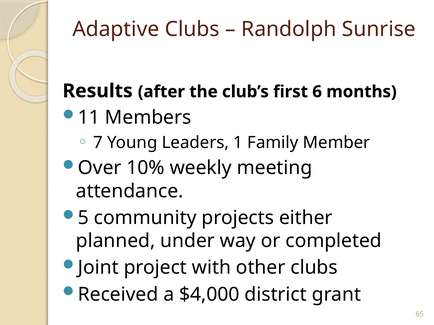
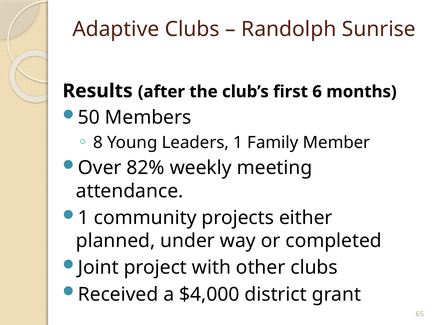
11: 11 -> 50
7: 7 -> 8
10%: 10% -> 82%
5 at (83, 218): 5 -> 1
